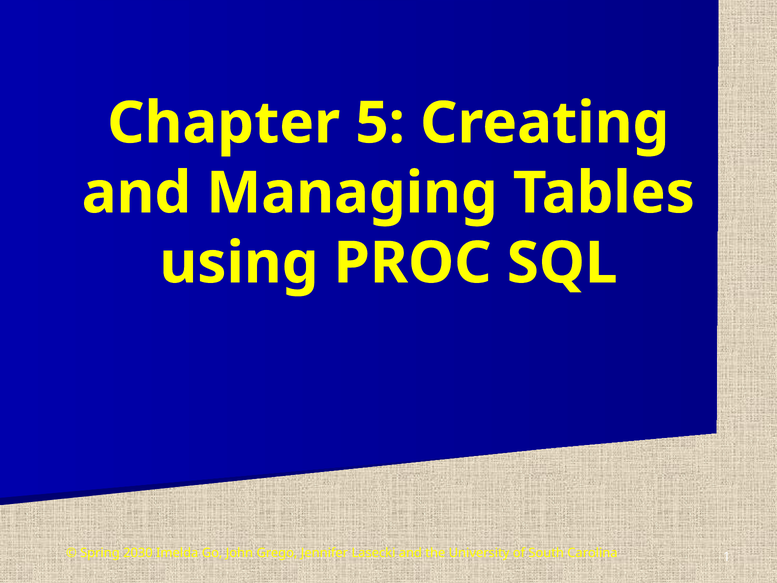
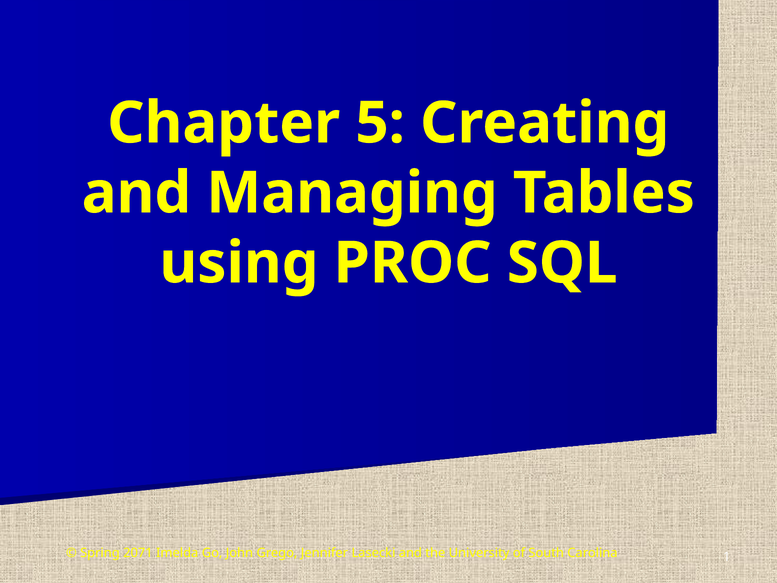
2030: 2030 -> 2071
